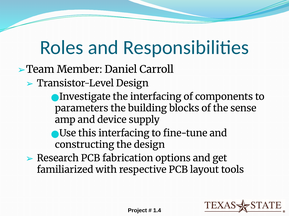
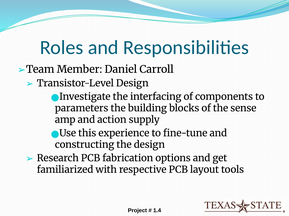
device: device -> action
this interfacing: interfacing -> experience
